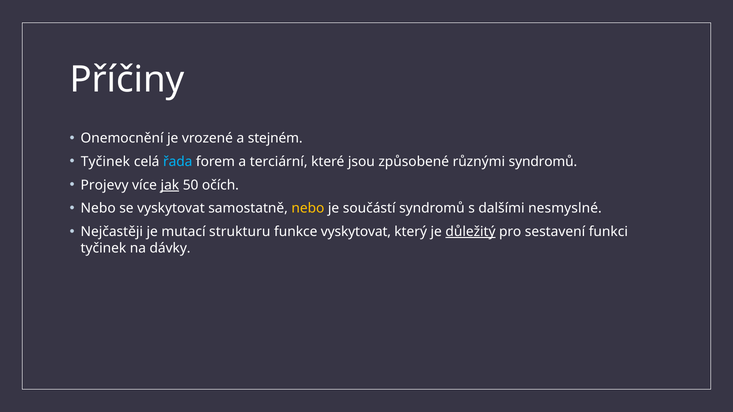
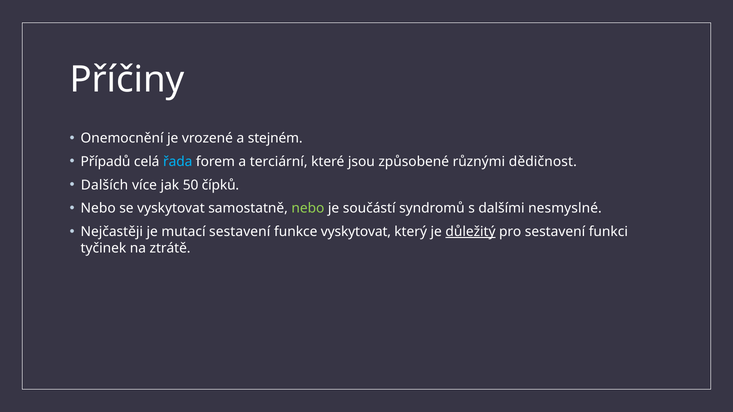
Tyčinek at (105, 162): Tyčinek -> Případů
různými syndromů: syndromů -> dědičnost
Projevy: Projevy -> Dalších
jak underline: present -> none
očích: očích -> čípků
nebo at (308, 209) colour: yellow -> light green
mutací strukturu: strukturu -> sestavení
dávky: dávky -> ztrátě
